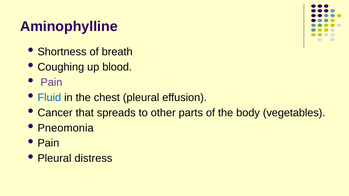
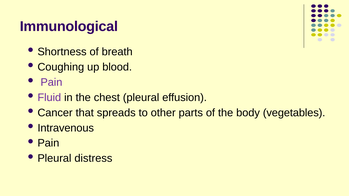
Aminophylline: Aminophylline -> Immunological
Fluid colour: blue -> purple
Pneomonia: Pneomonia -> Intravenous
